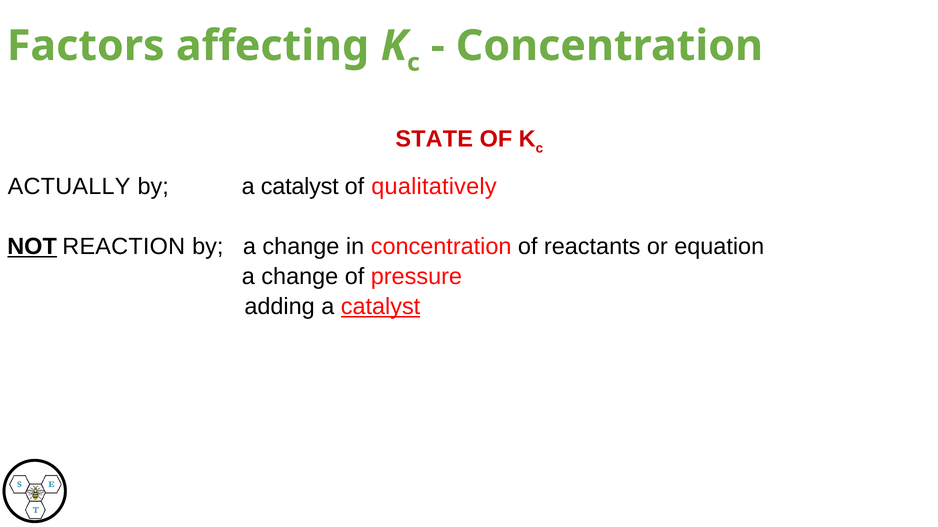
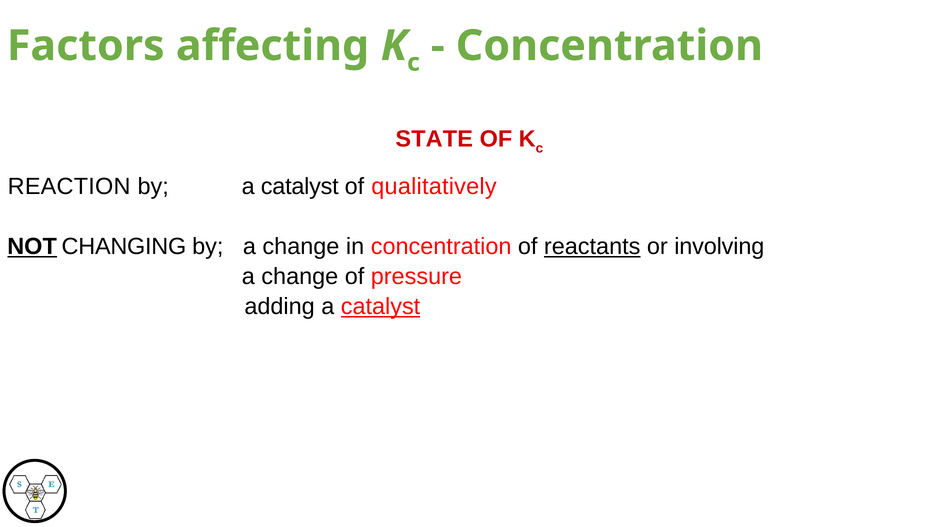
ACTUALLY: ACTUALLY -> REACTION
REACTION: REACTION -> CHANGING
reactants underline: none -> present
equation: equation -> involving
